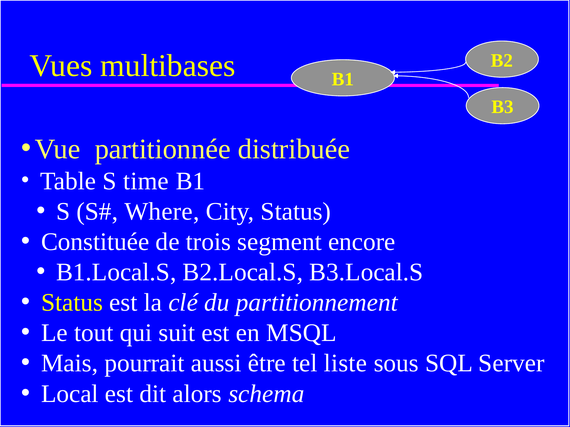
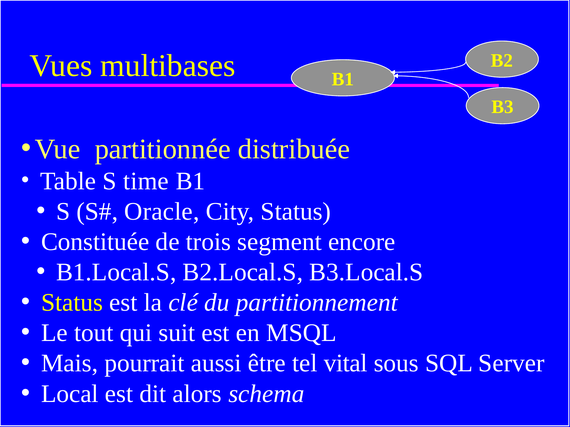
Where: Where -> Oracle
liste: liste -> vital
